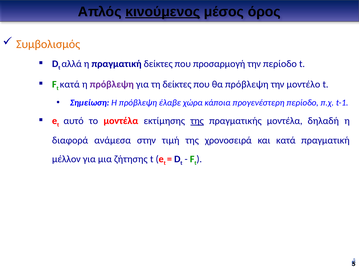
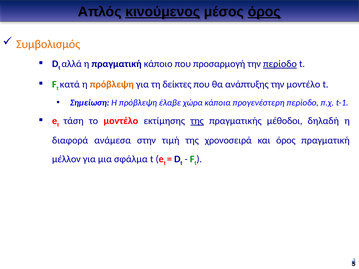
όρος at (264, 12) underline: none -> present
πραγματική δείκτες: δείκτες -> κάποιο
περίοδο at (280, 64) underline: none -> present
πρόβλεψη at (112, 84) colour: purple -> orange
θα πρόβλεψη: πρόβλεψη -> ανάπτυξης
αυτό: αυτό -> τάση
το μοντέλα: μοντέλα -> μοντέλο
πραγματικής μοντέλα: μοντέλα -> μέθοδοι
και κατά: κατά -> όρος
ζήτησης: ζήτησης -> σφάλμα
